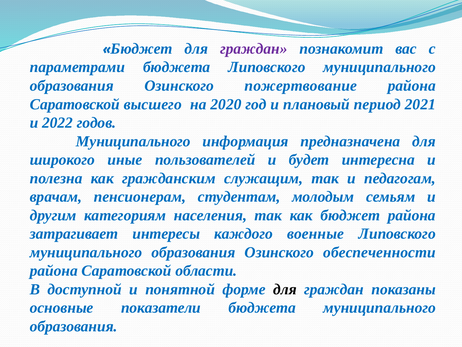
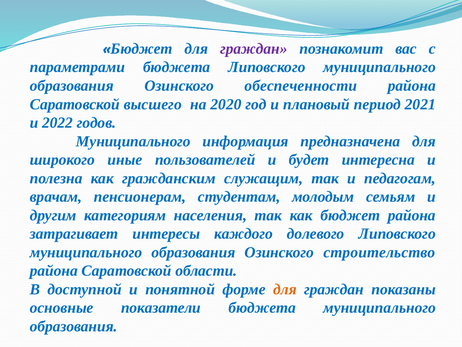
пожертвование: пожертвование -> обеспеченности
военные: военные -> долевого
обеспеченности: обеспеченности -> строительство
для at (285, 289) colour: black -> orange
